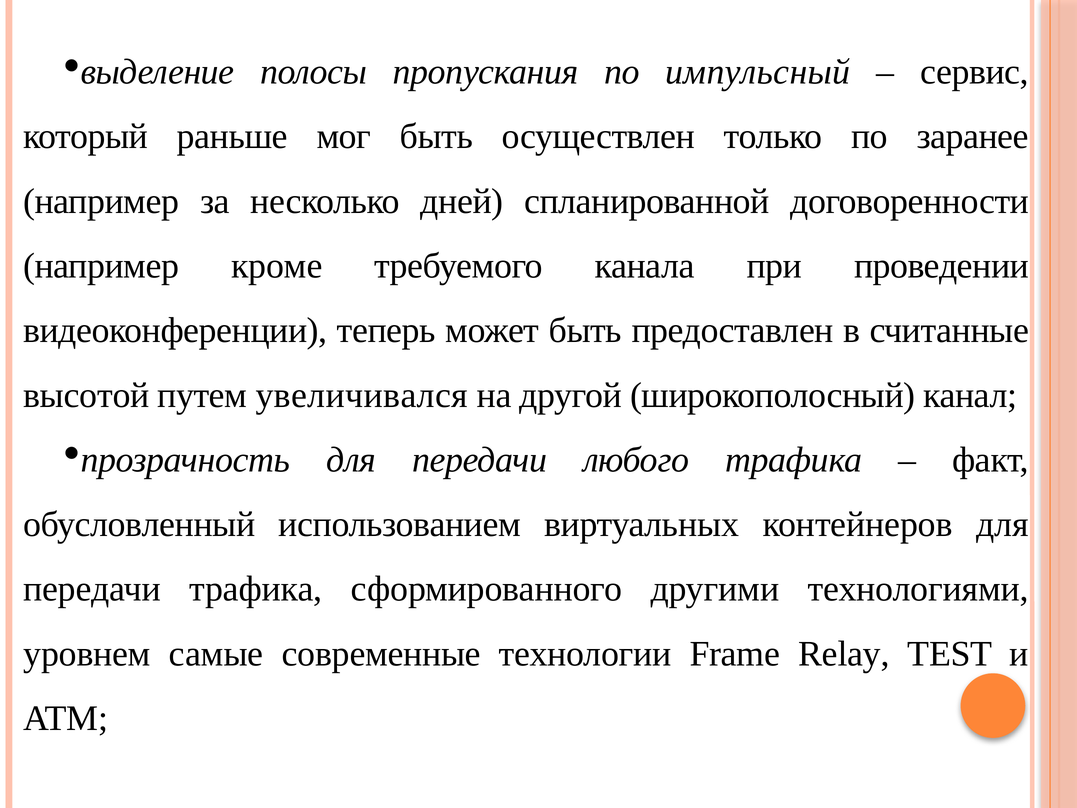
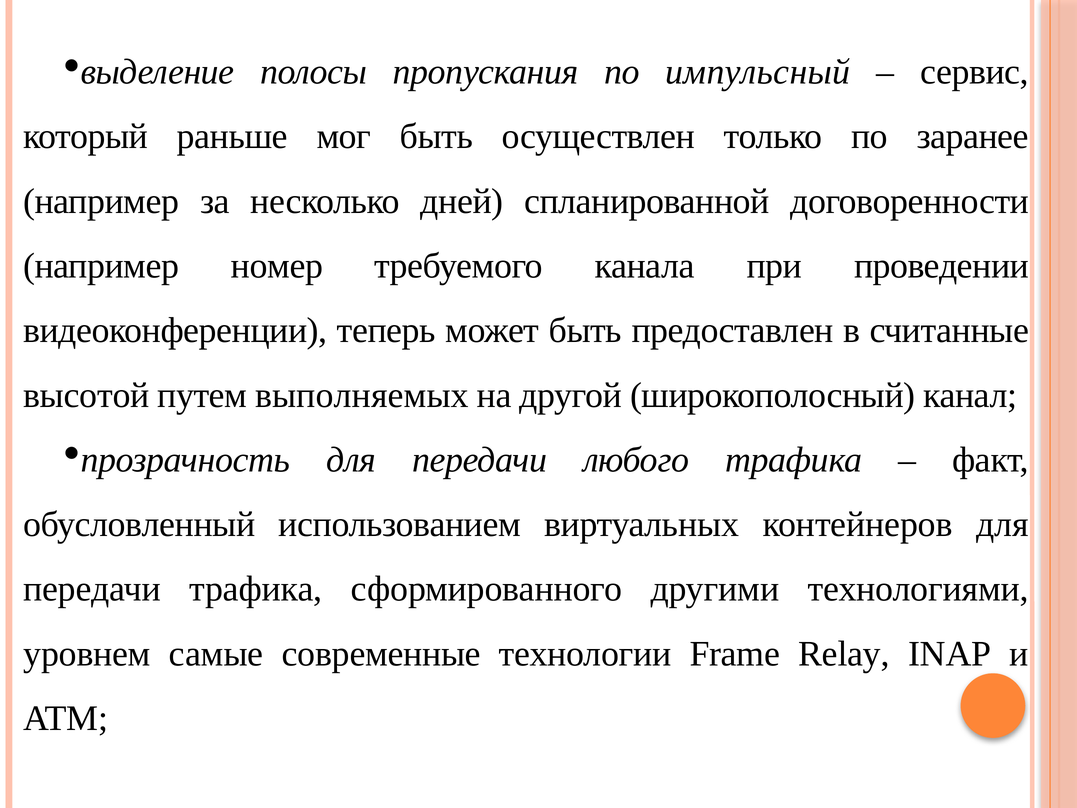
кроме: кроме -> номер
увеличивался: увеличивался -> выполняемых
TEST: TEST -> INAP
